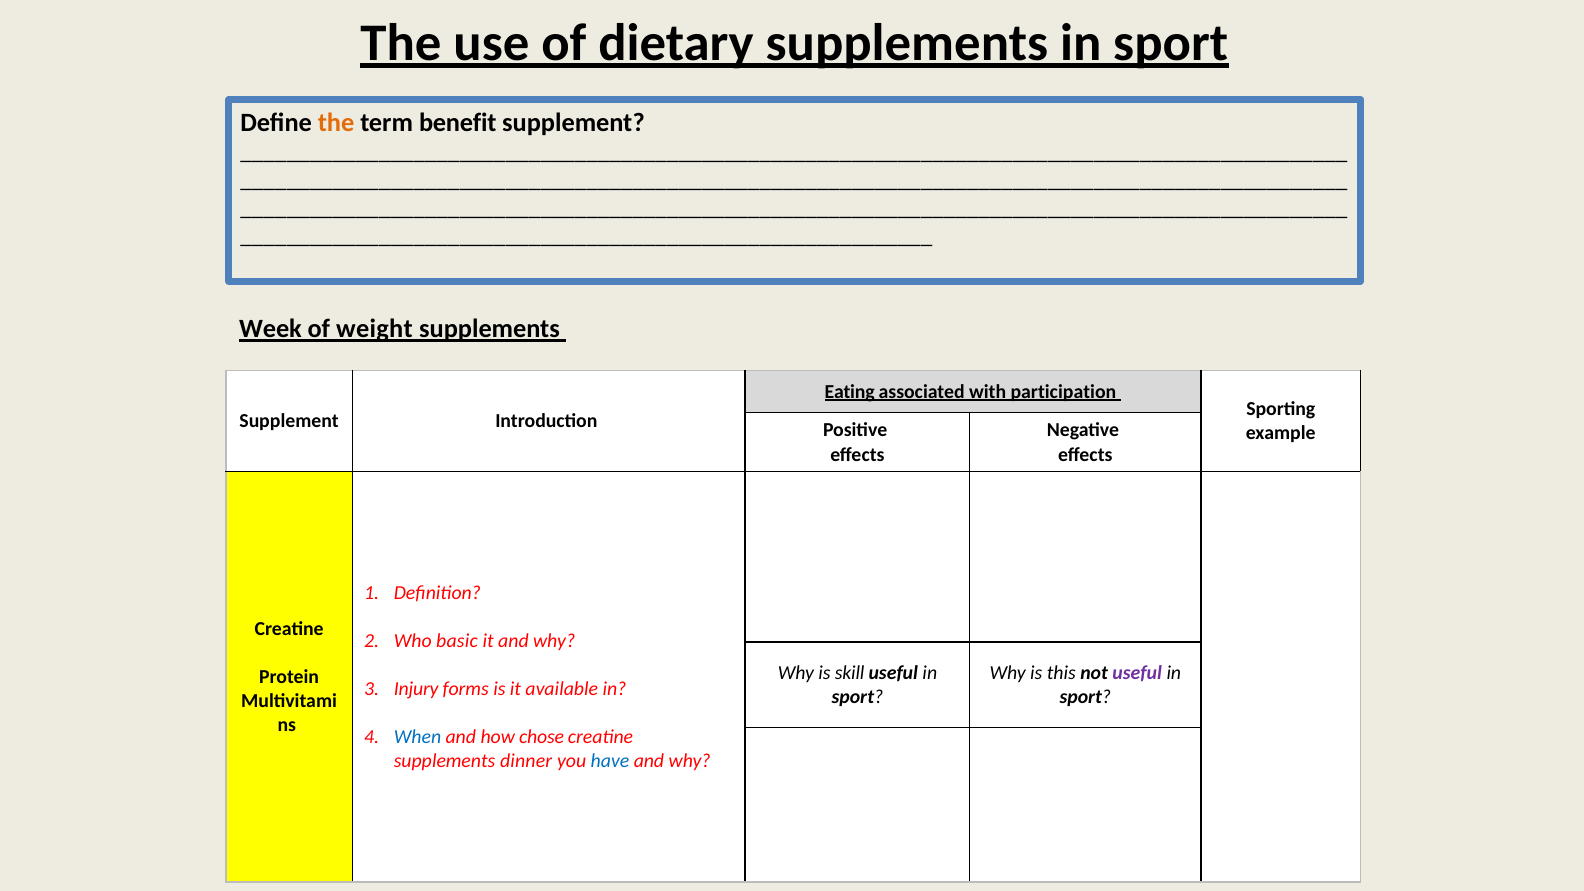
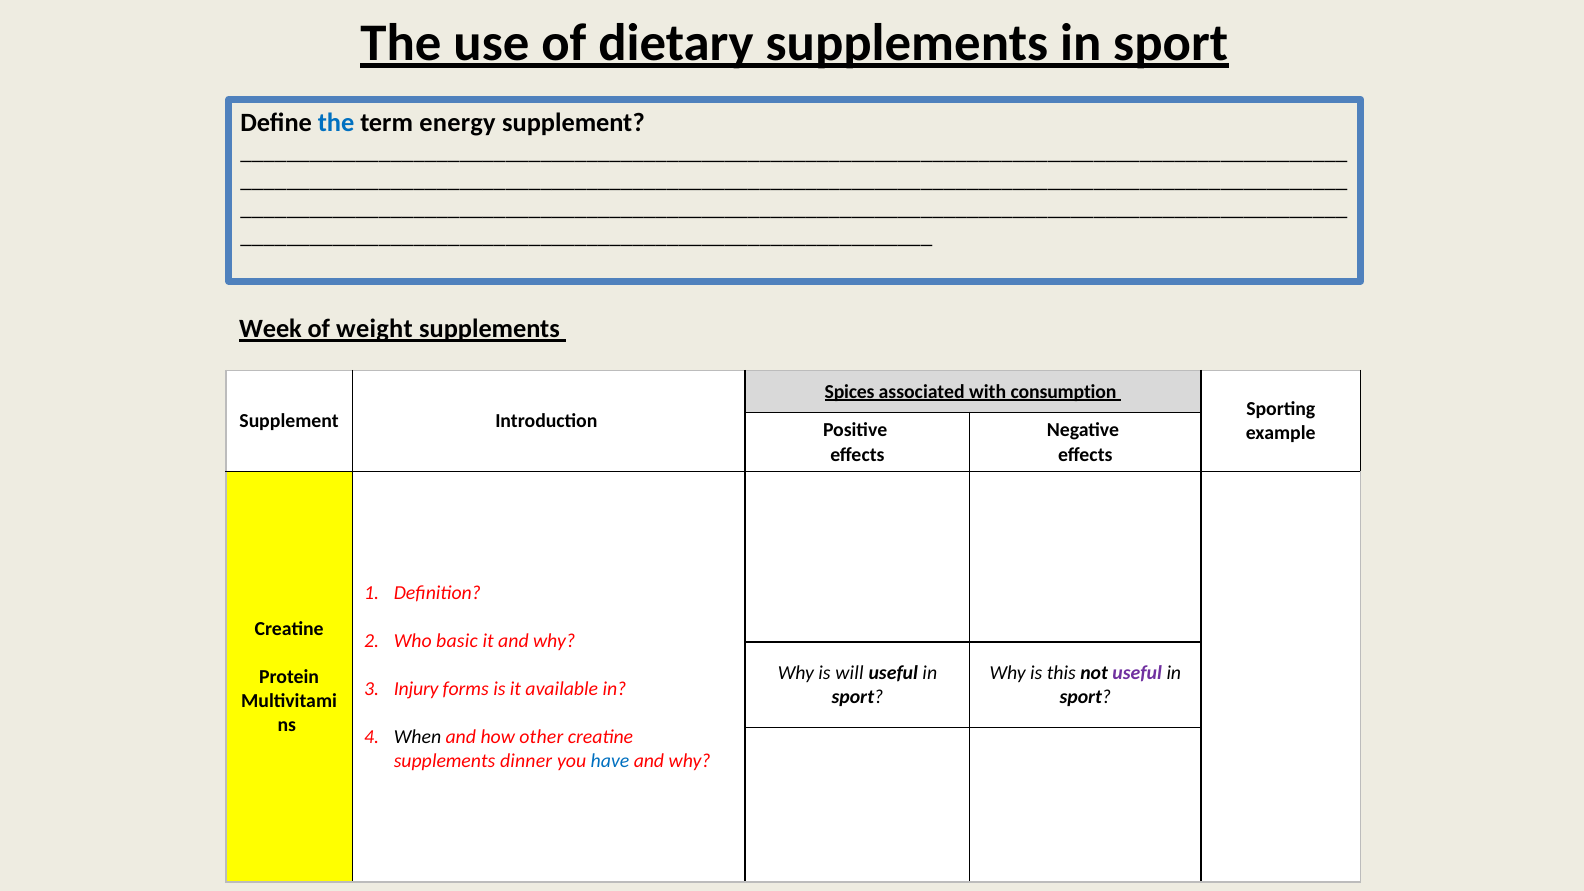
the at (336, 123) colour: orange -> blue
benefit: benefit -> energy
Eating: Eating -> Spices
participation: participation -> consumption
skill: skill -> will
When colour: blue -> black
chose: chose -> other
